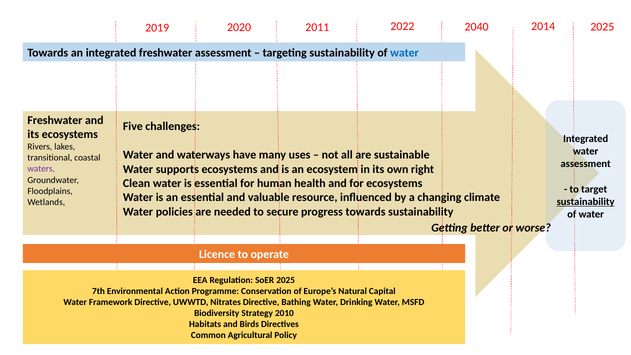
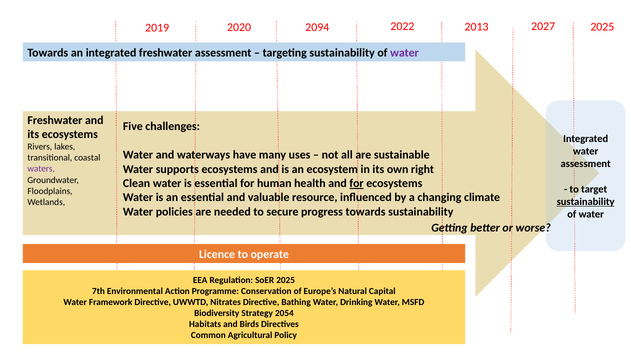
2040: 2040 -> 2013
2011: 2011 -> 2094
2014: 2014 -> 2027
water at (404, 53) colour: blue -> purple
for at (357, 183) underline: none -> present
2010: 2010 -> 2054
